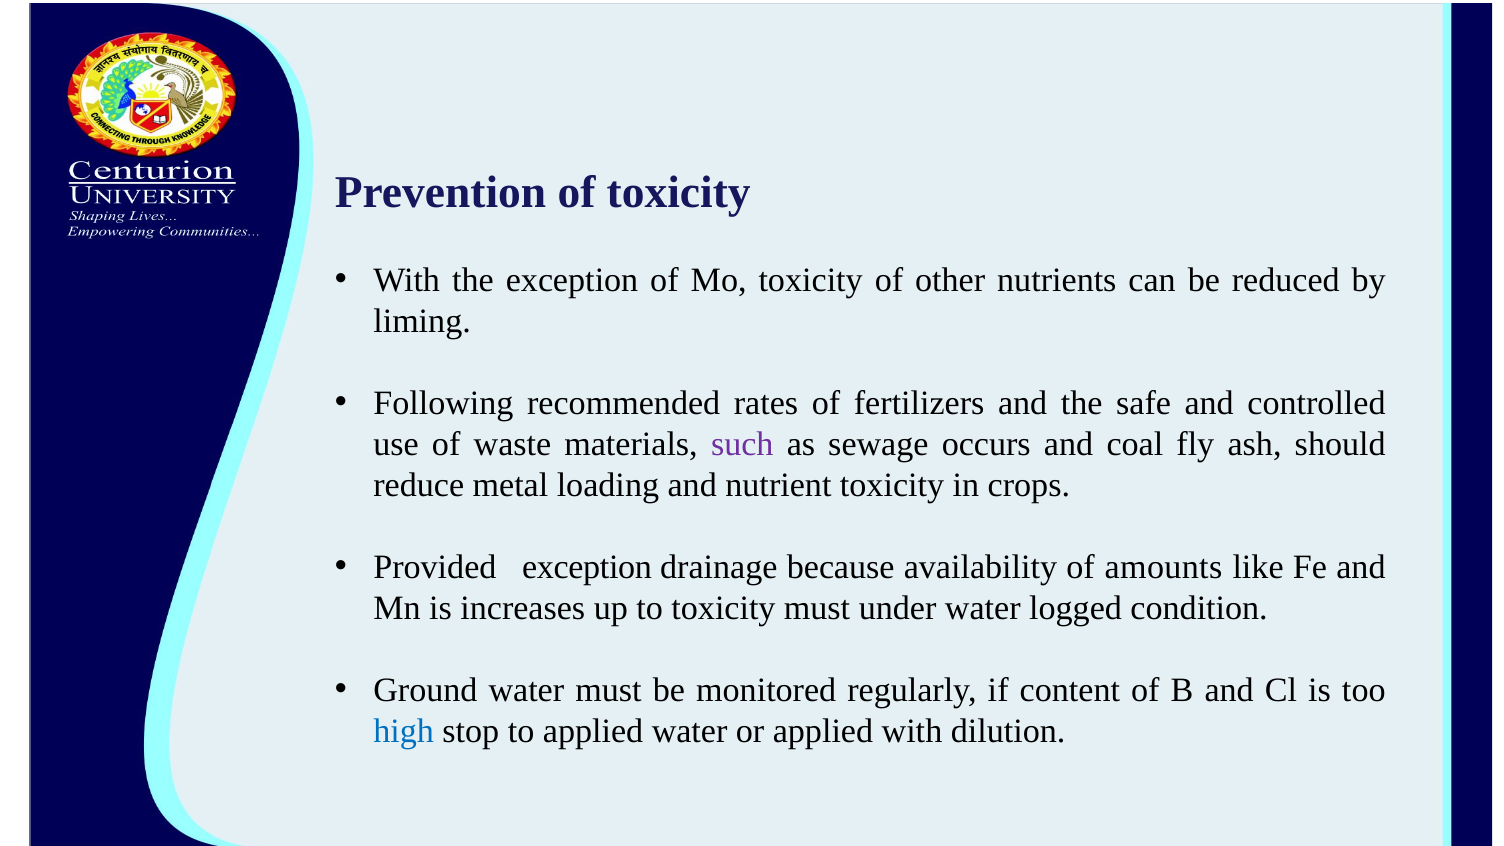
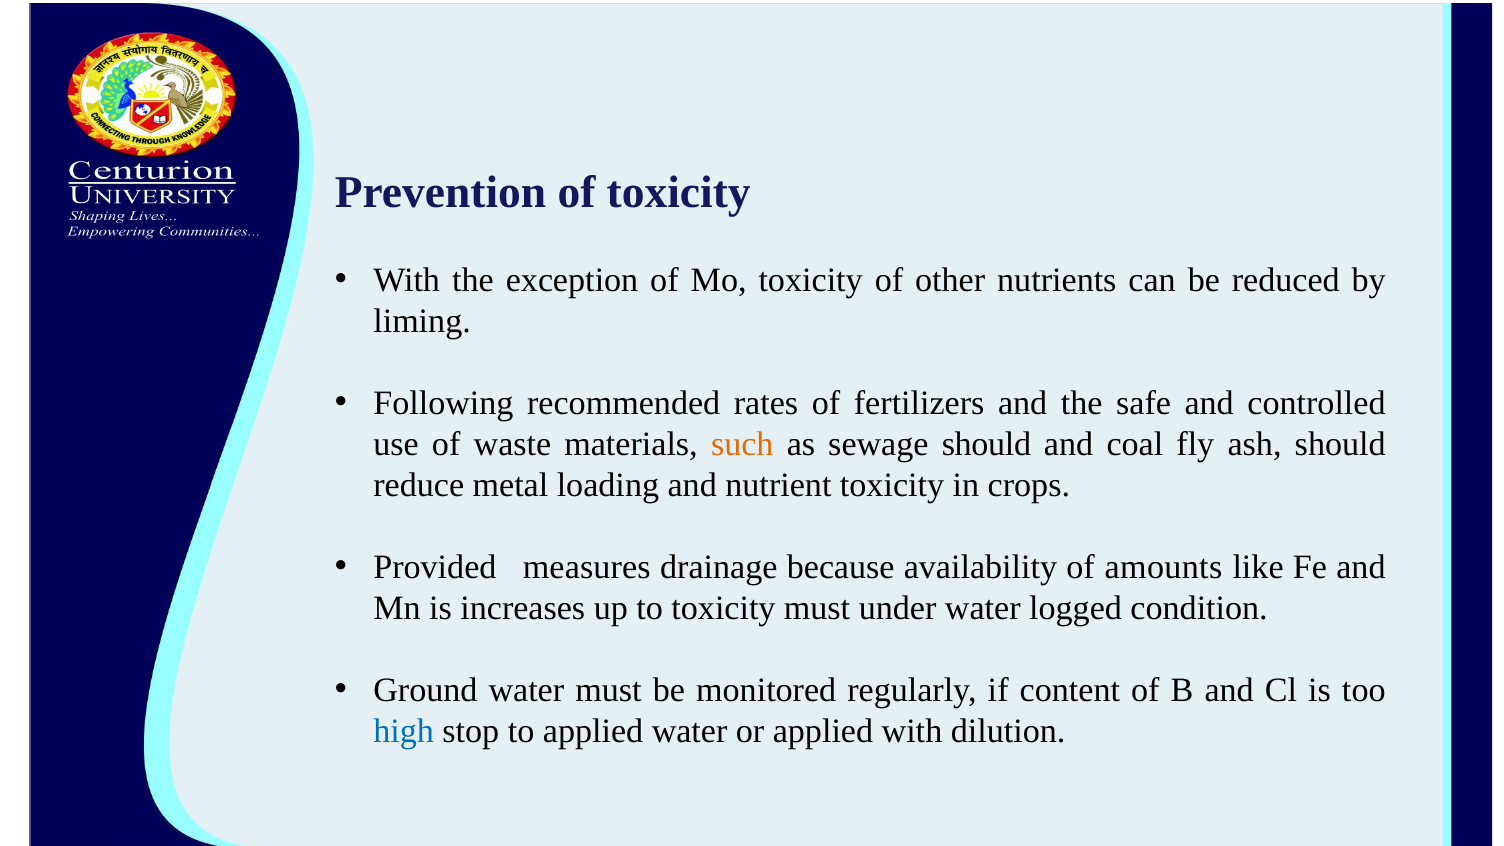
such colour: purple -> orange
sewage occurs: occurs -> should
Provided exception: exception -> measures
